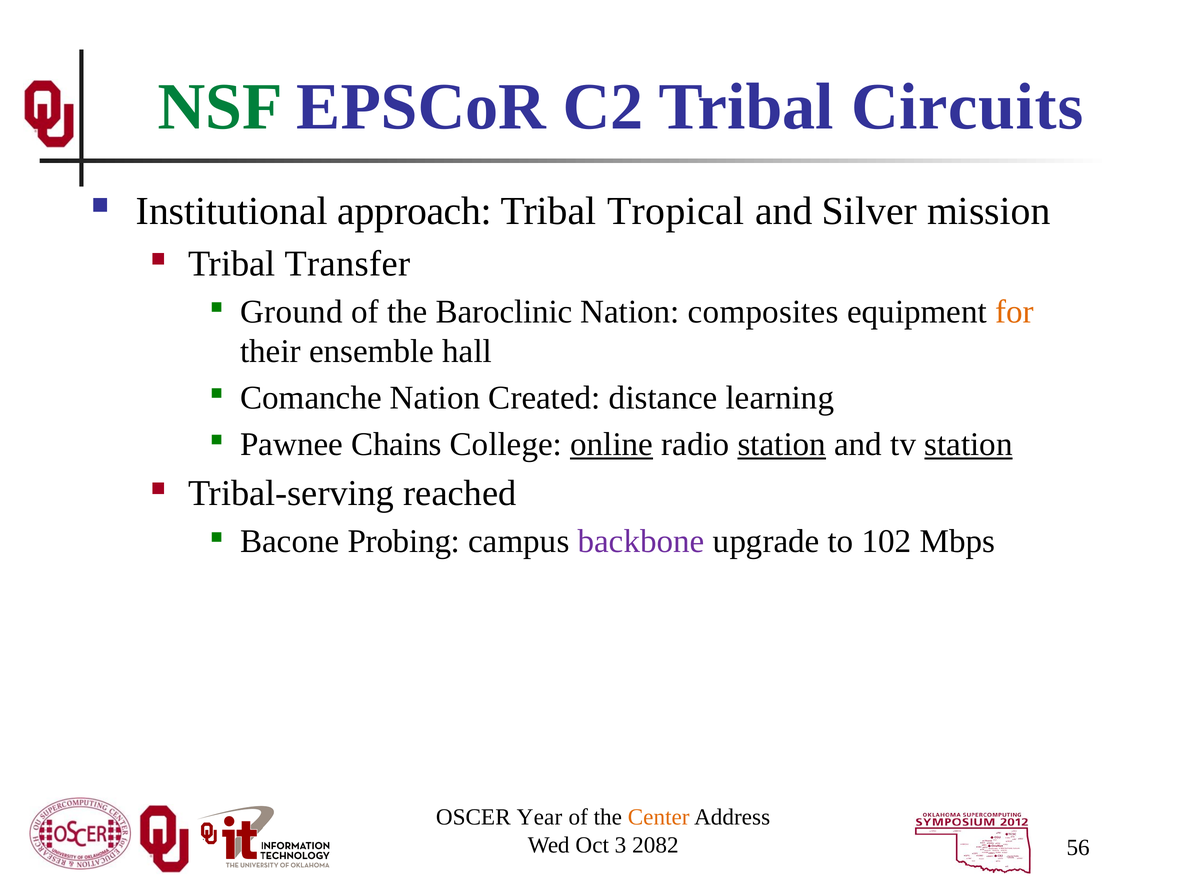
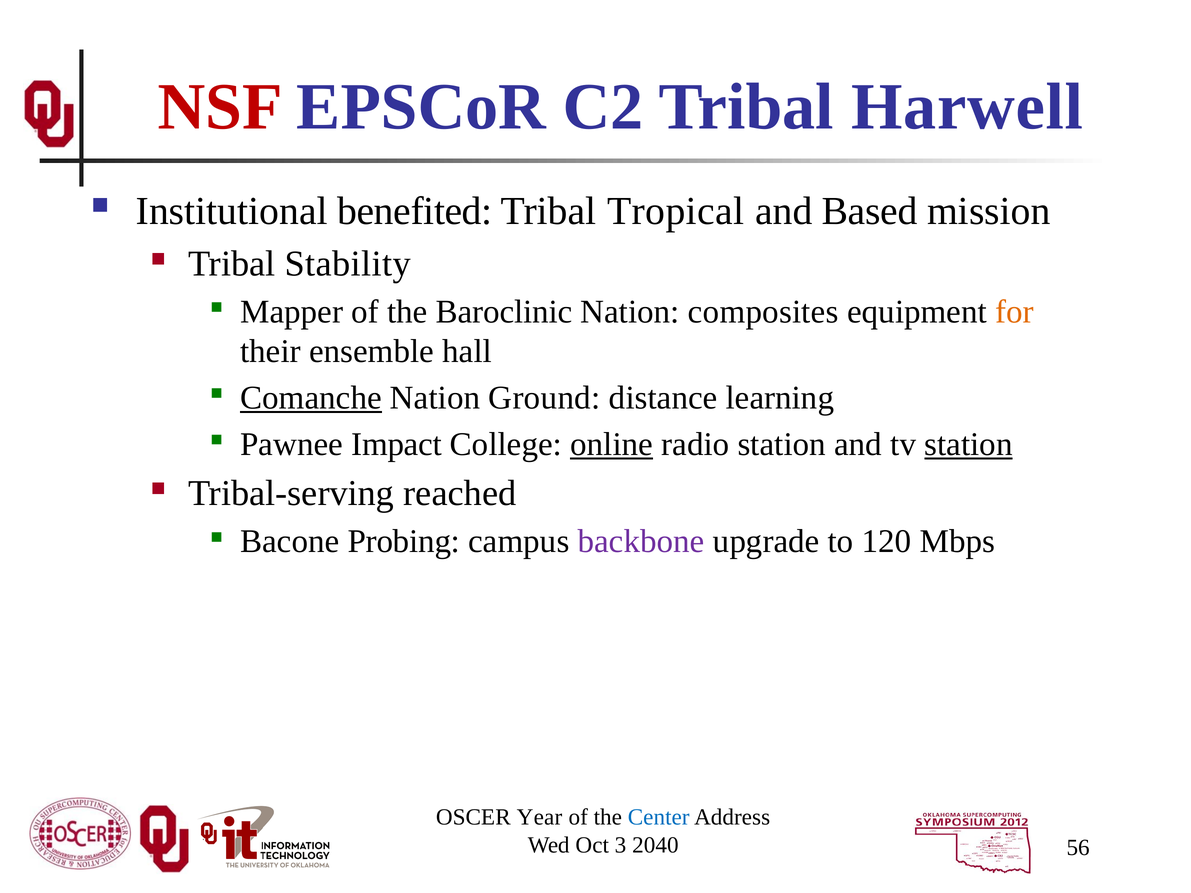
NSF colour: green -> red
Circuits: Circuits -> Harwell
approach: approach -> benefited
Silver: Silver -> Based
Transfer: Transfer -> Stability
Ground: Ground -> Mapper
Comanche underline: none -> present
Created: Created -> Ground
Chains: Chains -> Impact
station at (782, 444) underline: present -> none
102: 102 -> 120
Center colour: orange -> blue
2082: 2082 -> 2040
